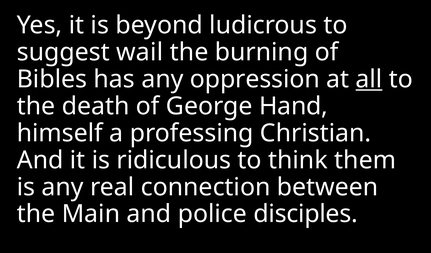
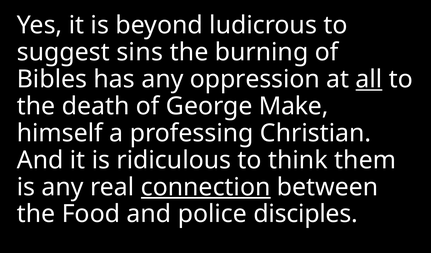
wail: wail -> sins
Hand: Hand -> Make
connection underline: none -> present
Main: Main -> Food
